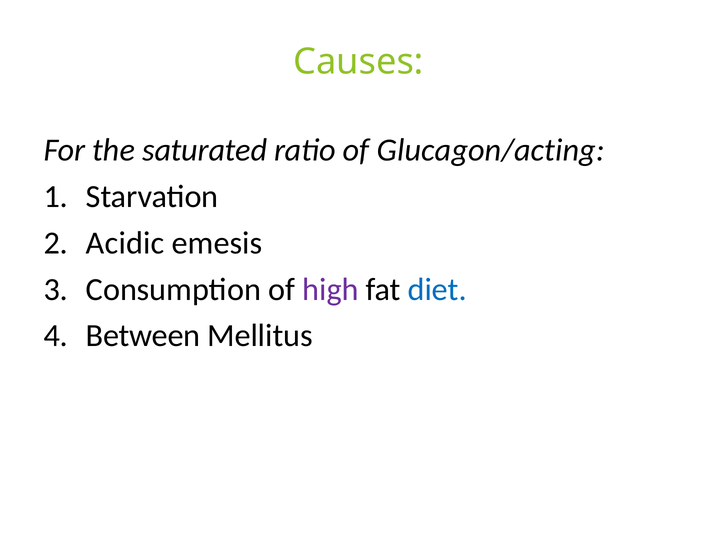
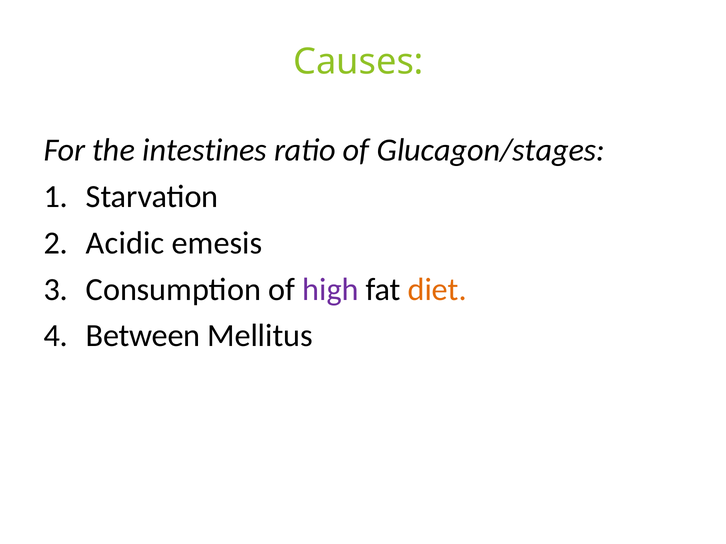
saturated: saturated -> intestines
Glucagon/acting: Glucagon/acting -> Glucagon/stages
diet colour: blue -> orange
